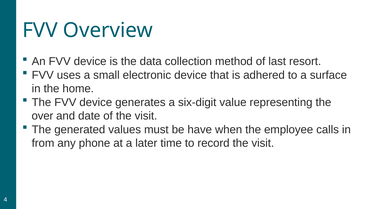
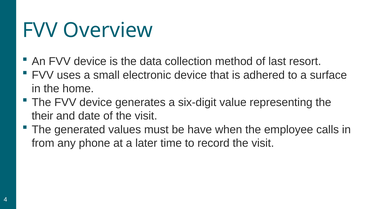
over: over -> their
